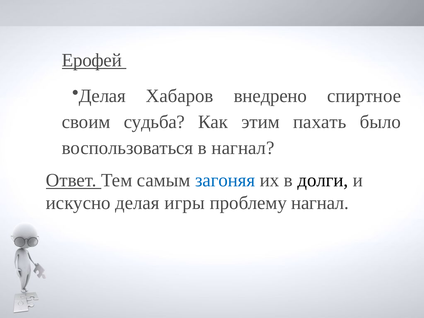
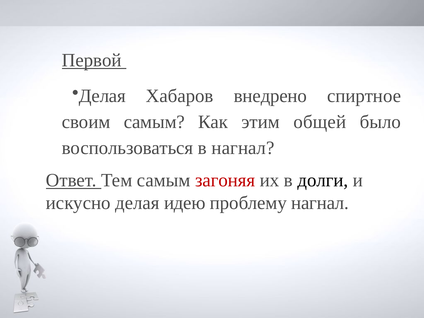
Ерофей: Ерофей -> Первой
своим судьба: судьба -> самым
пахать: пахать -> общей
загоняя colour: blue -> red
игры: игры -> идею
